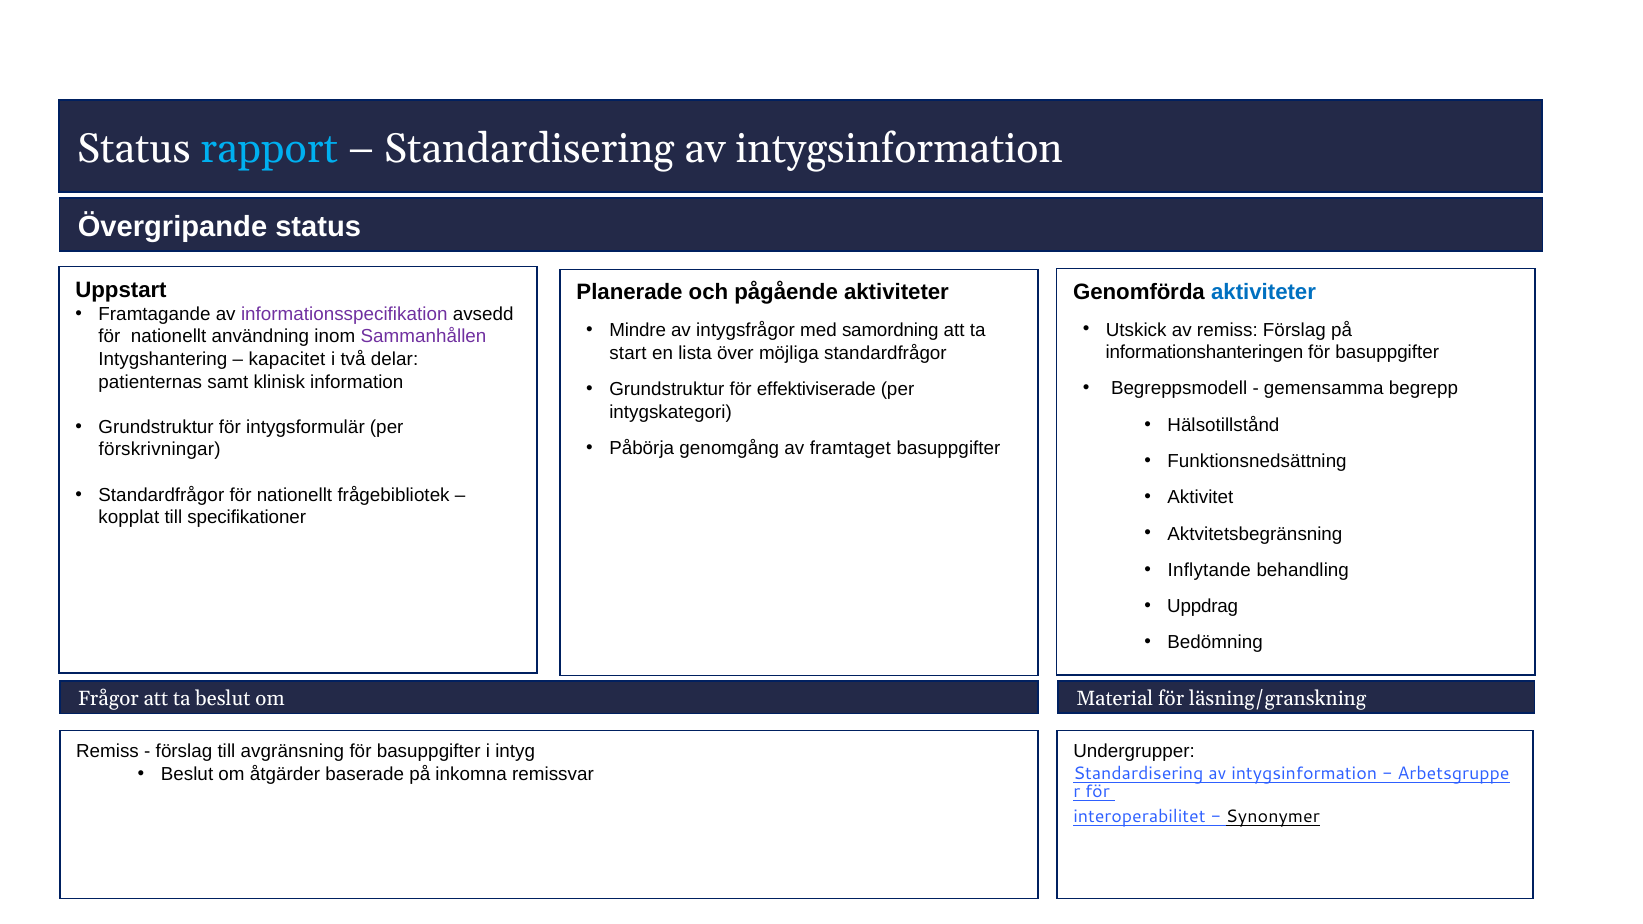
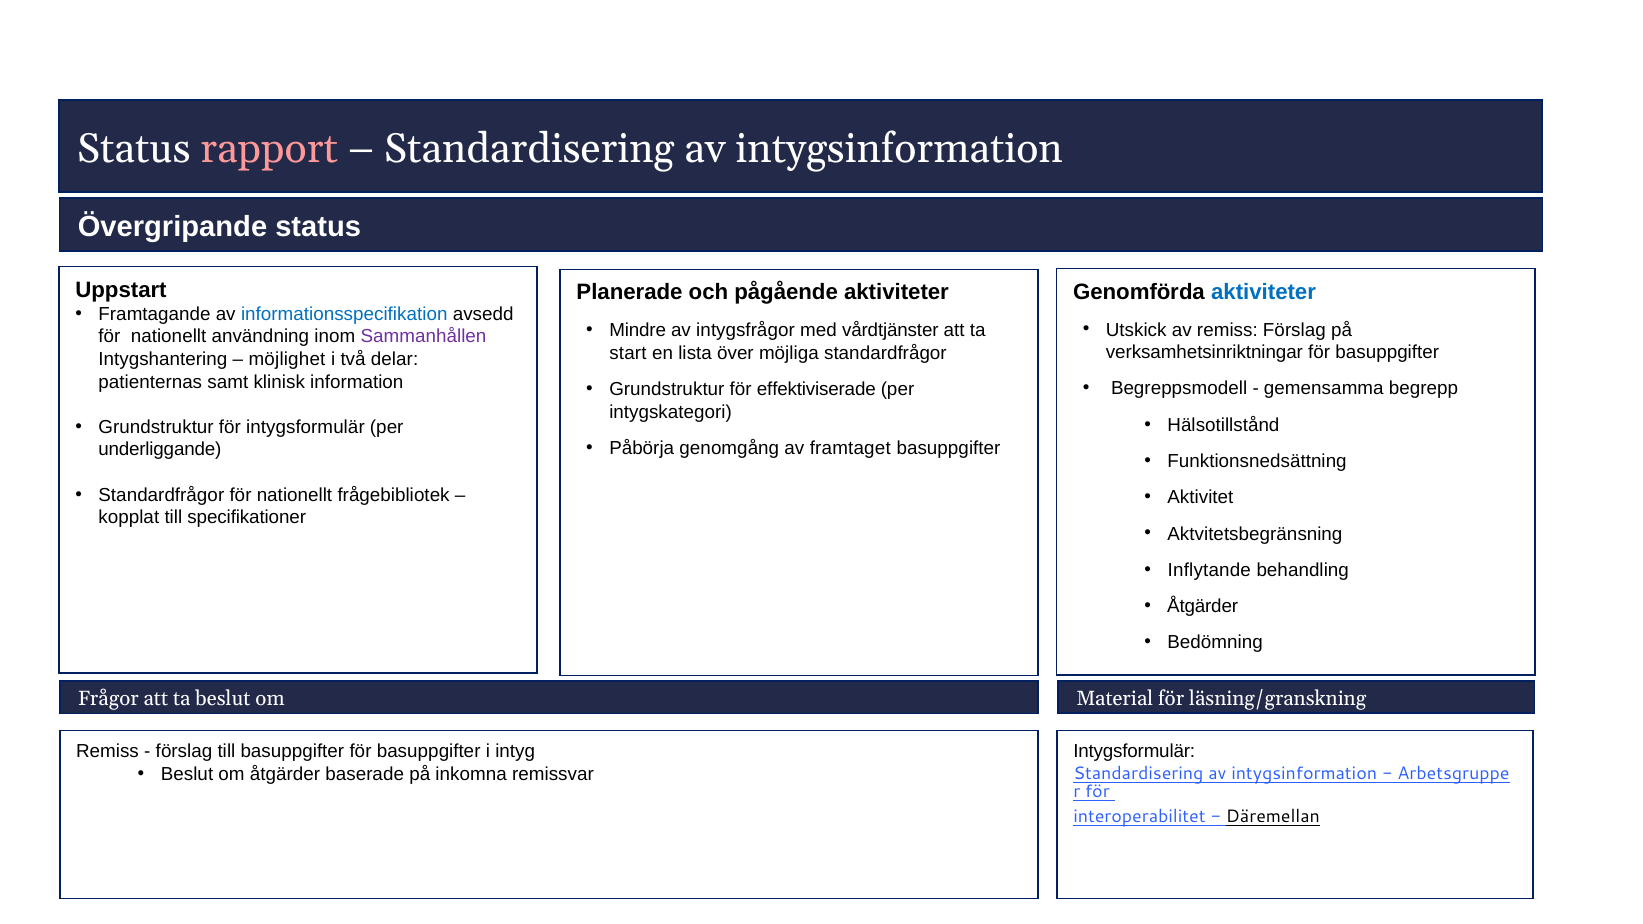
rapport colour: light blue -> pink
informationsspecifikation colour: purple -> blue
samordning: samordning -> vårdtjänster
informationshanteringen: informationshanteringen -> verksamhetsinriktningar
kapacitet: kapacitet -> möjlighet
förskrivningar: förskrivningar -> underliggande
Uppdrag at (1203, 607): Uppdrag -> Åtgärder
till avgränsning: avgränsning -> basuppgifter
Undergrupper at (1134, 752): Undergrupper -> Intygsformulär
Synonymer: Synonymer -> Däremellan
